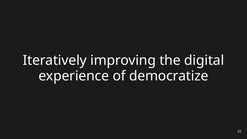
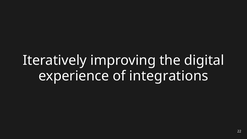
democratize: democratize -> integrations
